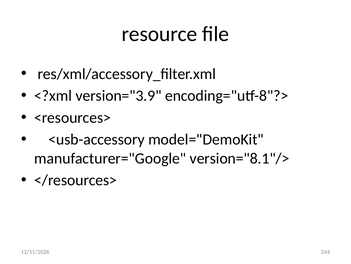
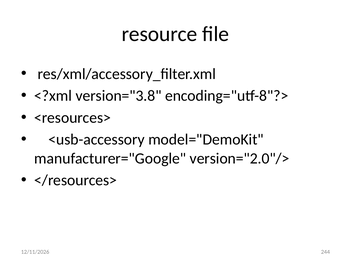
version="3.9: version="3.9 -> version="3.8
version="8.1"/>: version="8.1"/> -> version="2.0"/>
